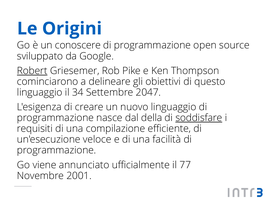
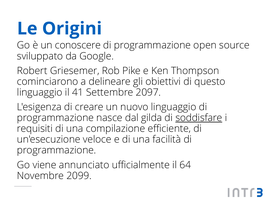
Robert underline: present -> none
34: 34 -> 41
2047: 2047 -> 2097
della: della -> gilda
77: 77 -> 64
2001: 2001 -> 2099
